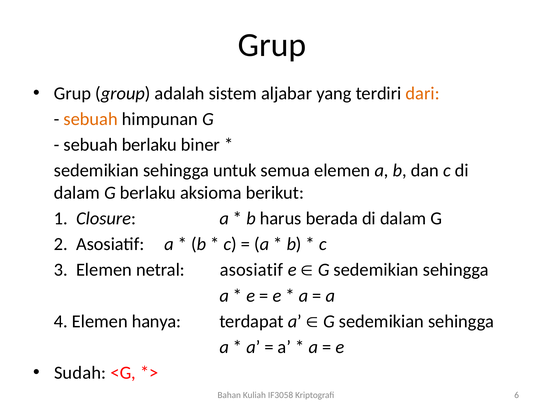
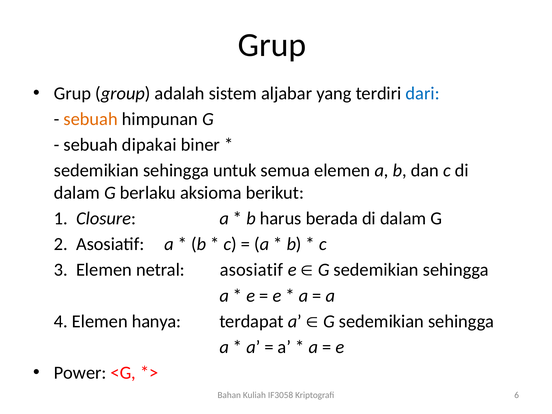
dari colour: orange -> blue
sebuah berlaku: berlaku -> dipakai
Sudah: Sudah -> Power
